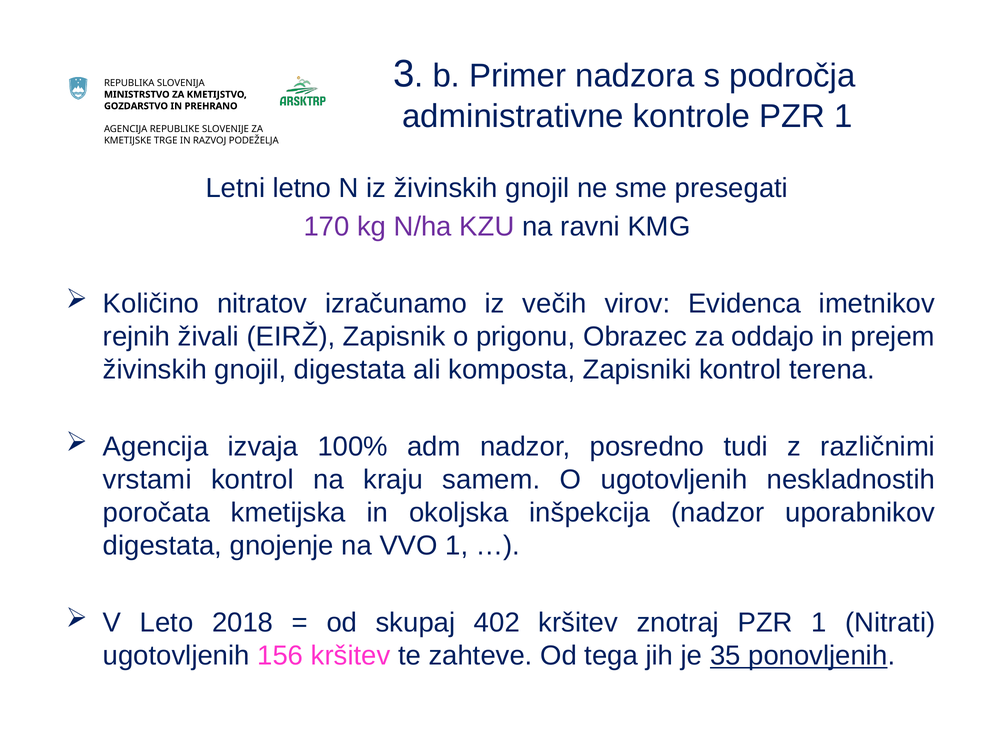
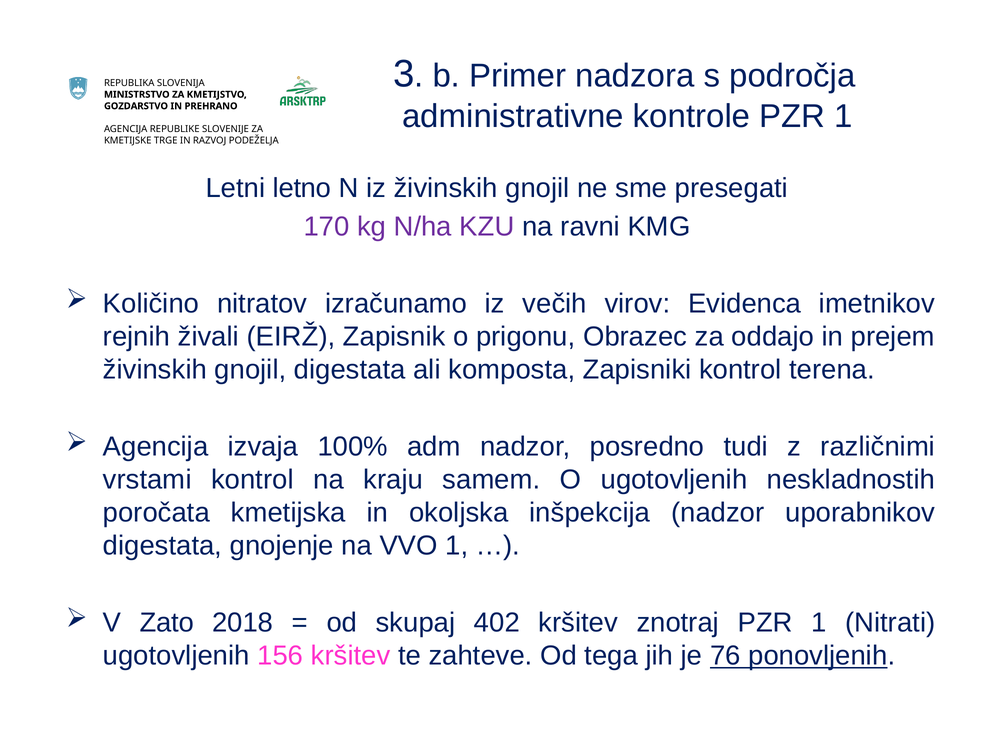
Leto: Leto -> Zato
35: 35 -> 76
